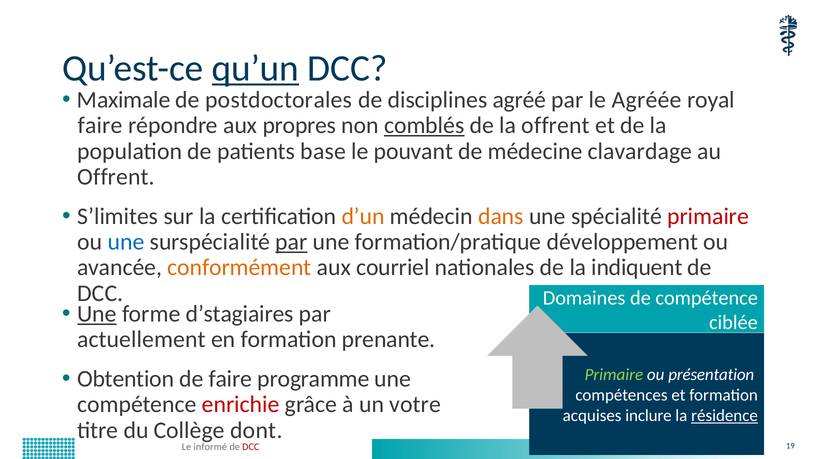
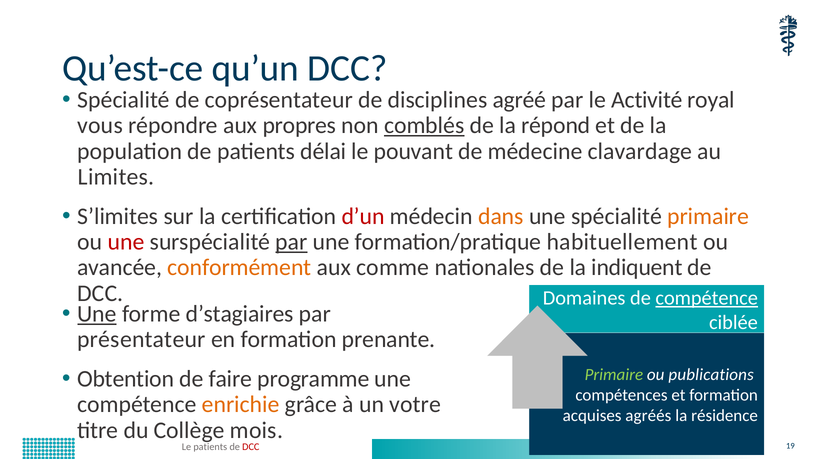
qu’un underline: present -> none
Maximale at (124, 100): Maximale -> Spécialité
postdoctorales: postdoctorales -> coprésentateur
Agréée: Agréée -> Activité
faire at (100, 125): faire -> vous
la offrent: offrent -> répond
base: base -> délai
Offrent at (116, 177): Offrent -> Limites
d’un colour: orange -> red
primaire at (708, 216) colour: red -> orange
une at (126, 242) colour: blue -> red
développement: développement -> habituellement
courriel: courriel -> comme
compétence at (707, 298) underline: none -> present
actuellement: actuellement -> présentateur
présentation: présentation -> publications
enrichie colour: red -> orange
inclure: inclure -> agréés
résidence underline: present -> none
dont: dont -> mois
Le informé: informé -> patients
